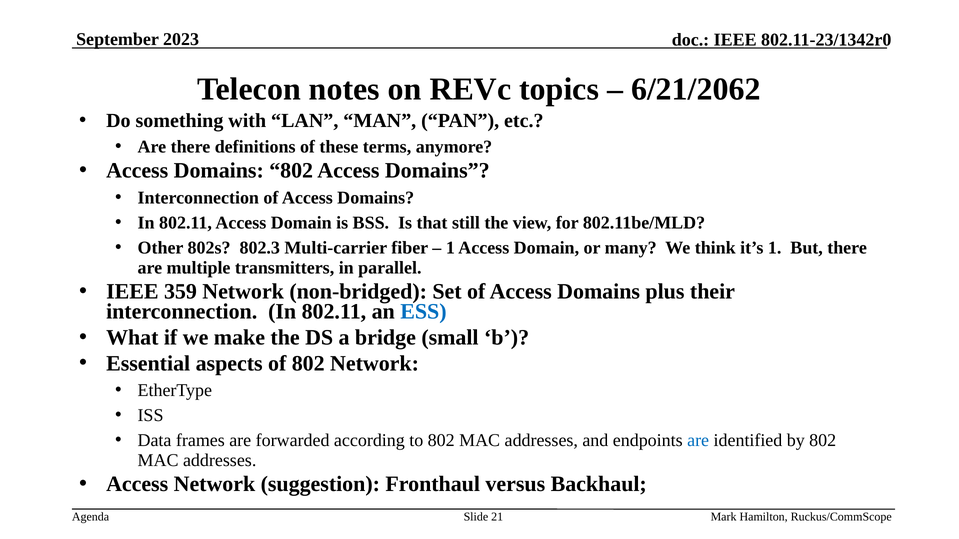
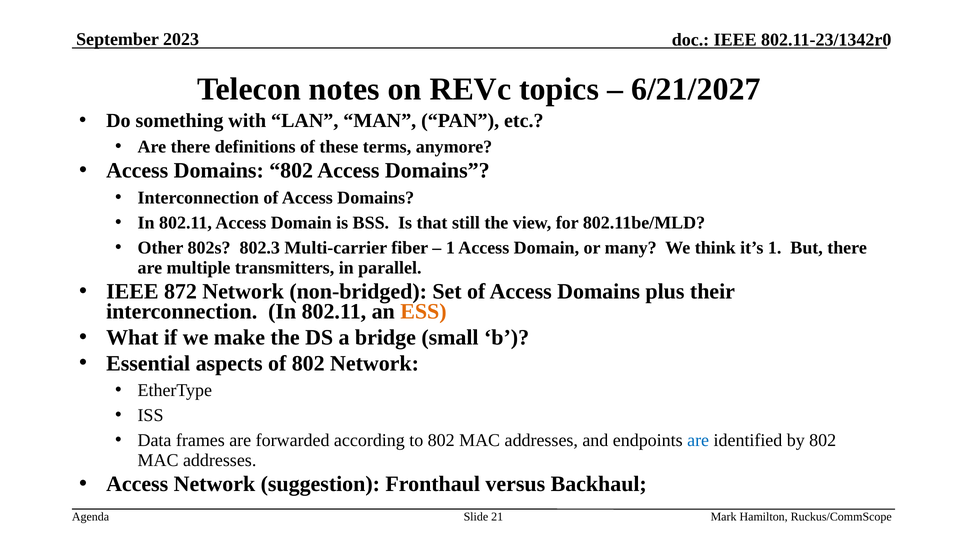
6/21/2062: 6/21/2062 -> 6/21/2027
359: 359 -> 872
ESS colour: blue -> orange
